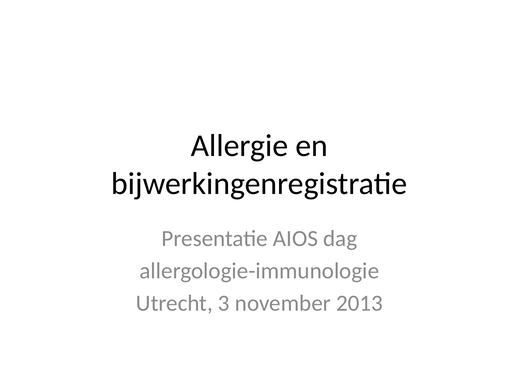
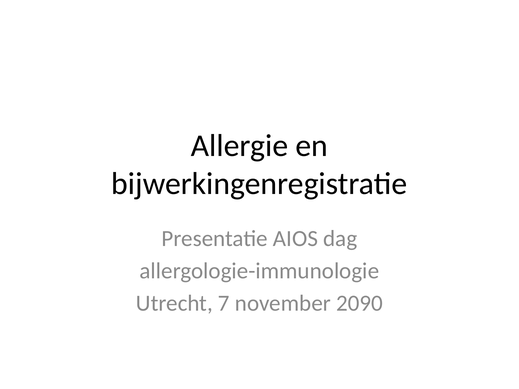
3: 3 -> 7
2013: 2013 -> 2090
